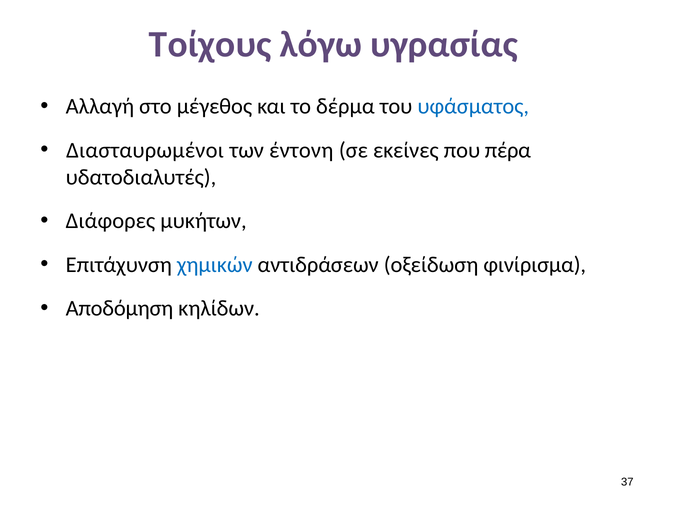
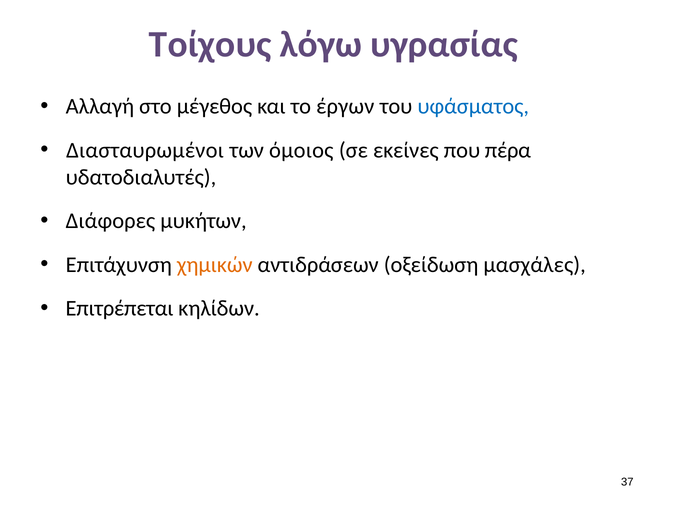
δέρμα: δέρμα -> έργων
έντονη: έντονη -> όμοιος
χημικών colour: blue -> orange
φινίρισμα: φινίρισμα -> μασχάλες
Αποδόμηση: Αποδόμηση -> Επιτρέπεται
